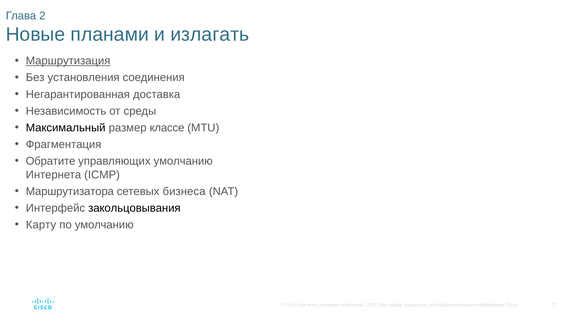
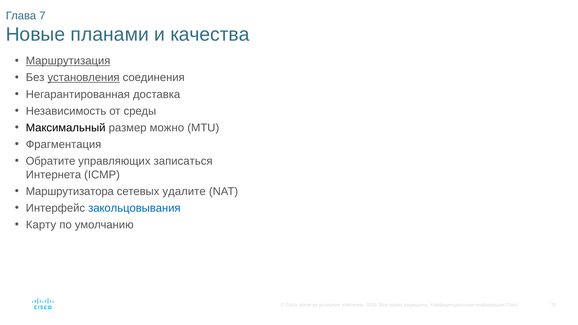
2: 2 -> 7
излагать: излагать -> качества
установления underline: none -> present
классе: классе -> можно
управляющих умолчанию: умолчанию -> записаться
бизнеса: бизнеса -> удалите
закольцовывания colour: black -> blue
